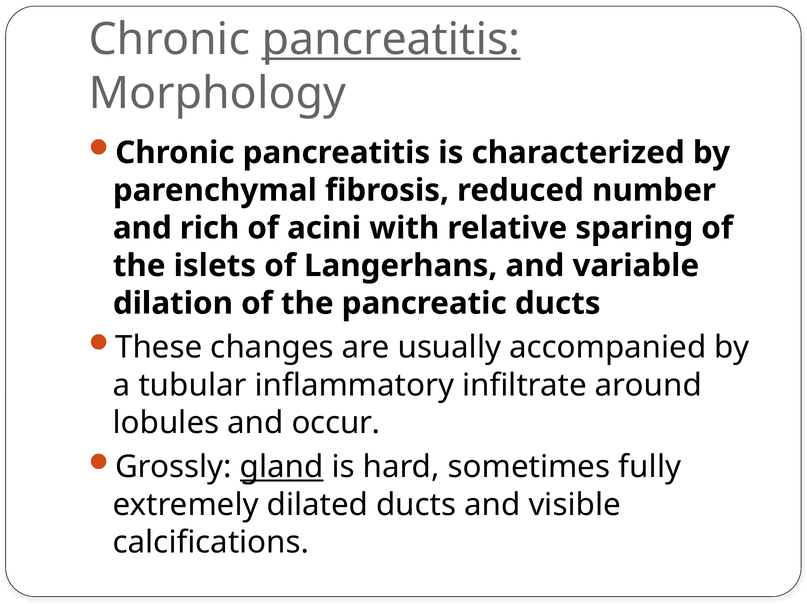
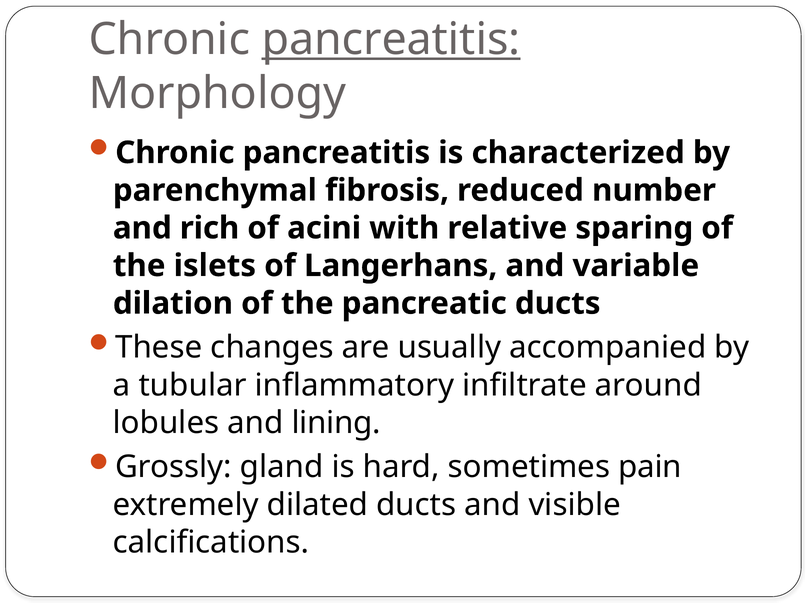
occur: occur -> lining
gland underline: present -> none
fully: fully -> pain
